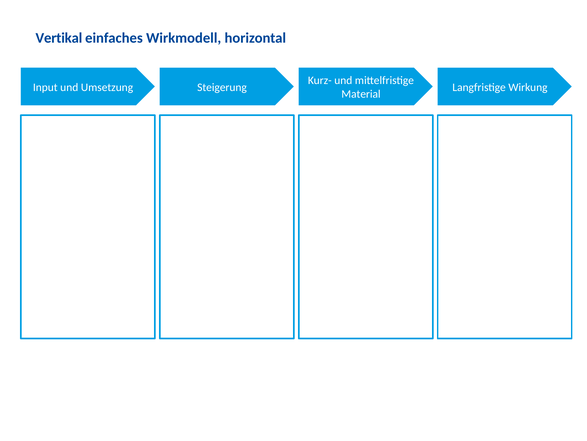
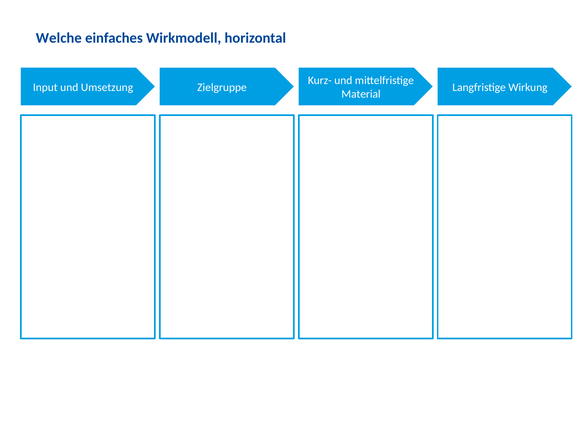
Vertikal: Vertikal -> Welche
Steigerung: Steigerung -> Zielgruppe
